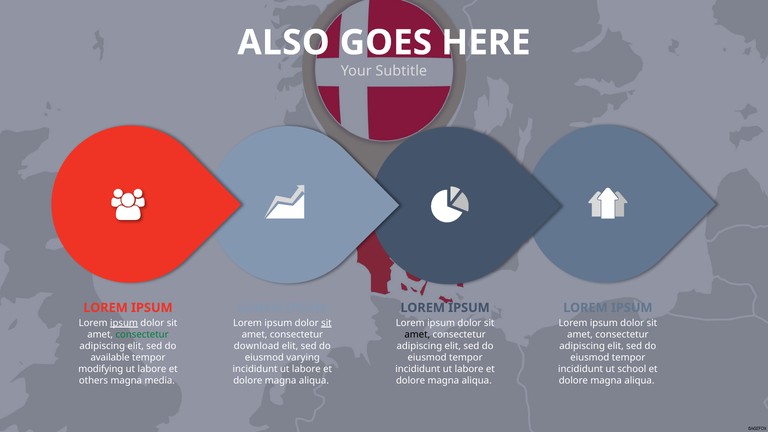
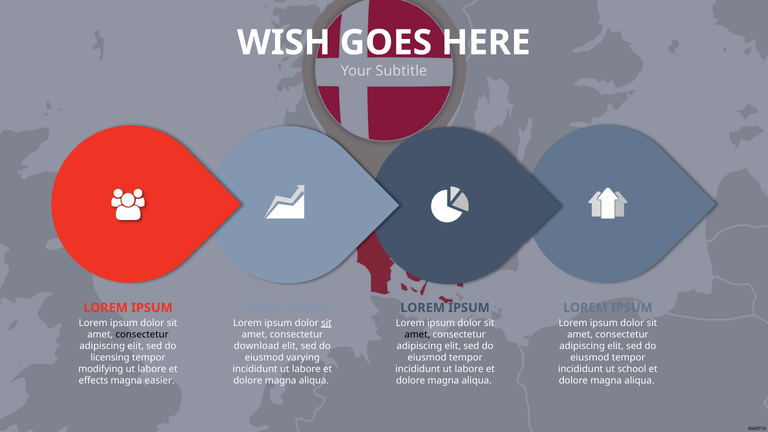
ALSO: ALSO -> WISH
ipsum at (124, 323) underline: present -> none
consectetur at (142, 334) colour: green -> black
available: available -> licensing
others: others -> effects
media: media -> easier
